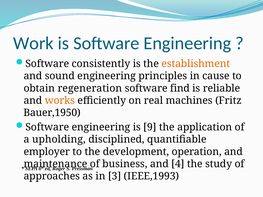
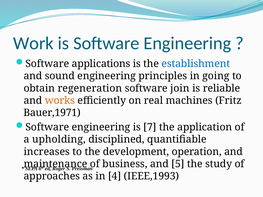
consistently: consistently -> applications
establishment colour: orange -> blue
cause: cause -> going
find: find -> join
Bauer,1950: Bauer,1950 -> Bauer,1971
9: 9 -> 7
employer: employer -> increases
4: 4 -> 5
3: 3 -> 4
